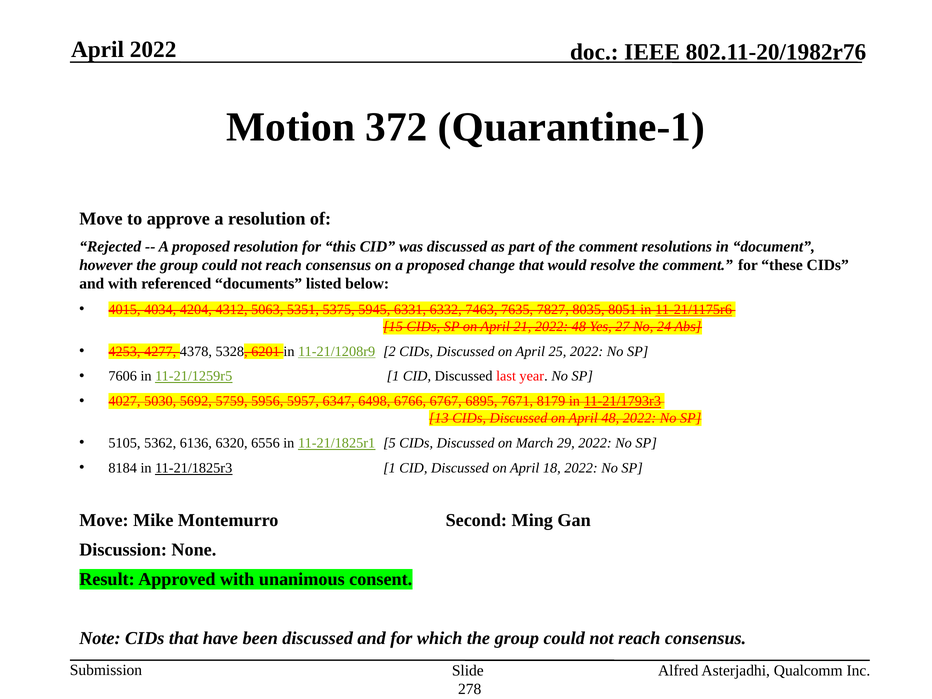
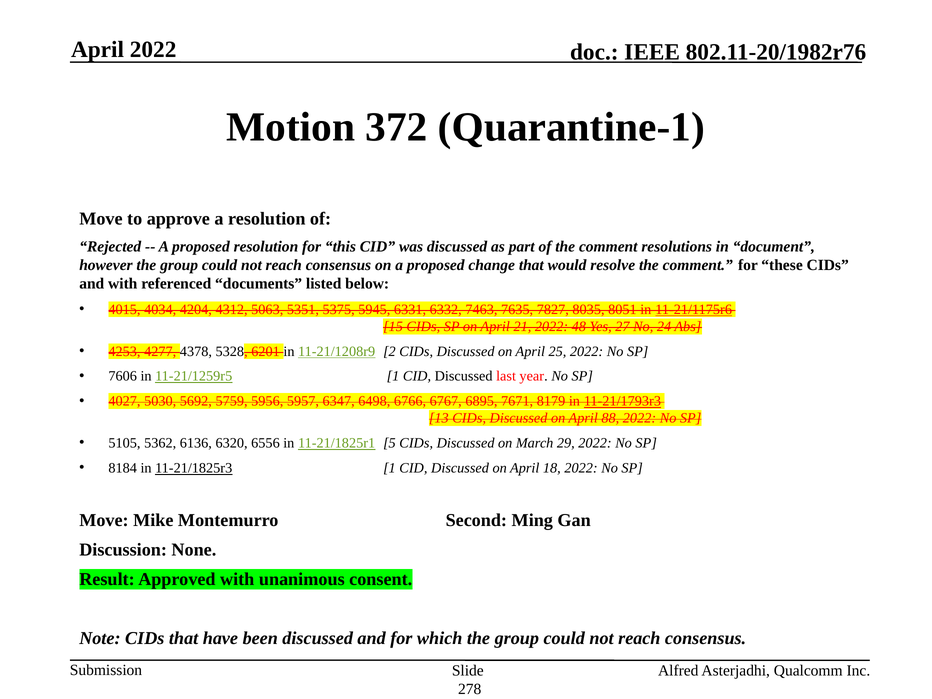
April 48: 48 -> 88
